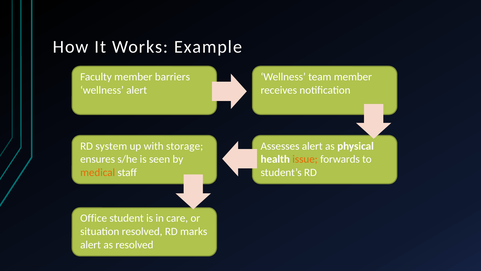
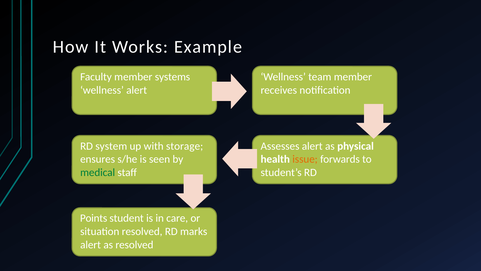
barriers: barriers -> systems
medical colour: orange -> green
Office: Office -> Points
